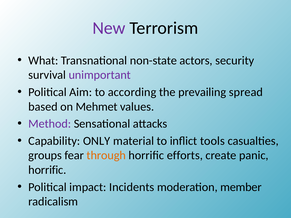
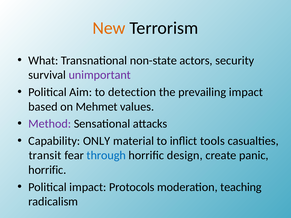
New colour: purple -> orange
according: according -> detection
prevailing spread: spread -> impact
groups: groups -> transit
through colour: orange -> blue
efforts: efforts -> design
Incidents: Incidents -> Protocols
member: member -> teaching
